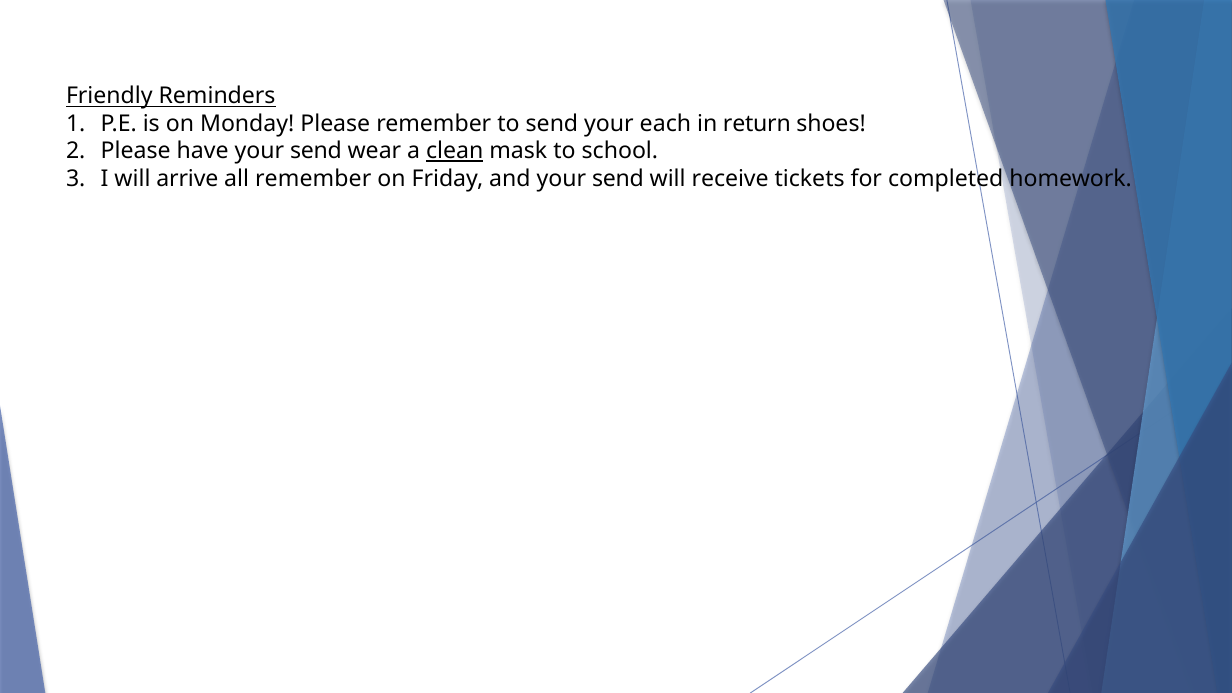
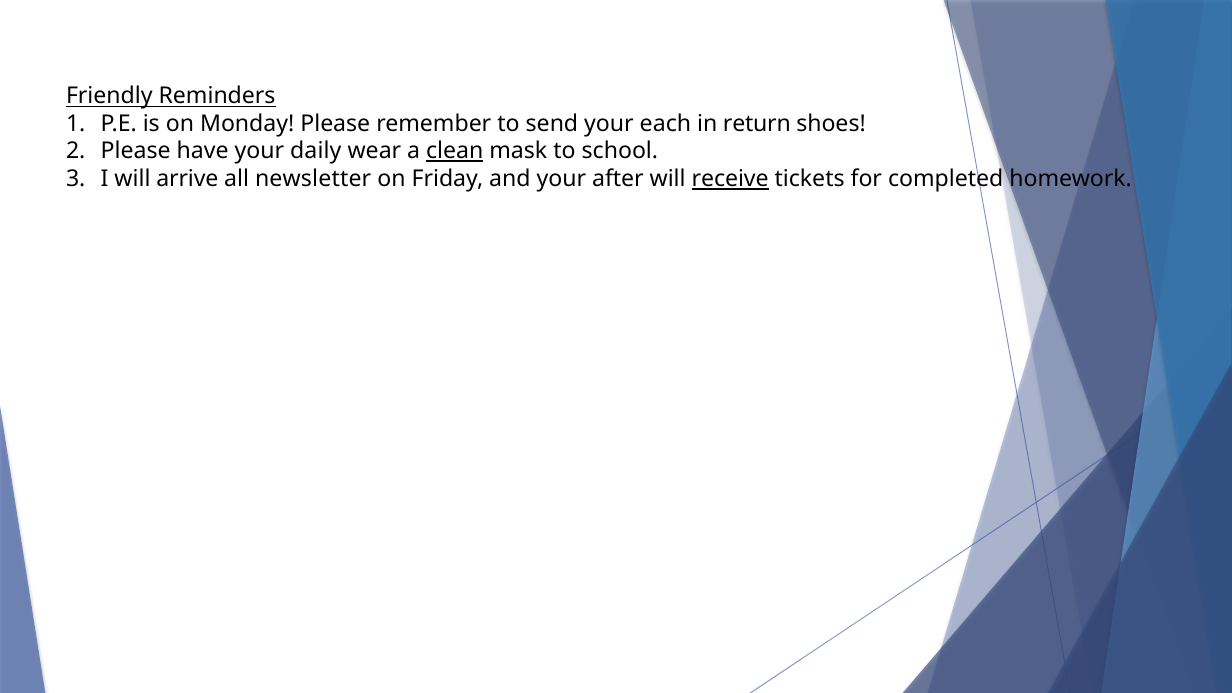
have your send: send -> daily
all remember: remember -> newsletter
and your send: send -> after
receive underline: none -> present
